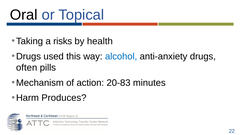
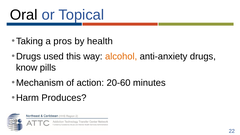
risks: risks -> pros
alcohol colour: blue -> orange
often: often -> know
20-83: 20-83 -> 20-60
